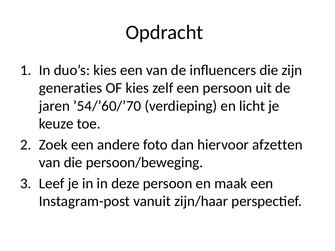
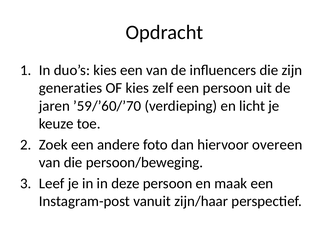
’54/’60/’70: ’54/’60/’70 -> ’59/’60/’70
afzetten: afzetten -> overeen
